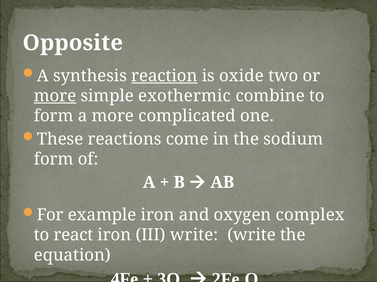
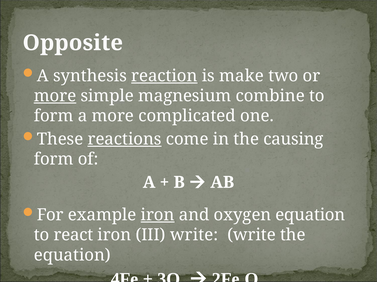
oxide: oxide -> make
exothermic: exothermic -> magnesium
reactions underline: none -> present
sodium: sodium -> causing
iron at (158, 215) underline: none -> present
oxygen complex: complex -> equation
